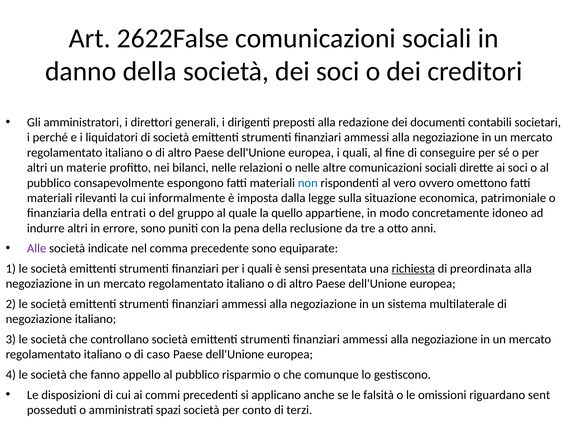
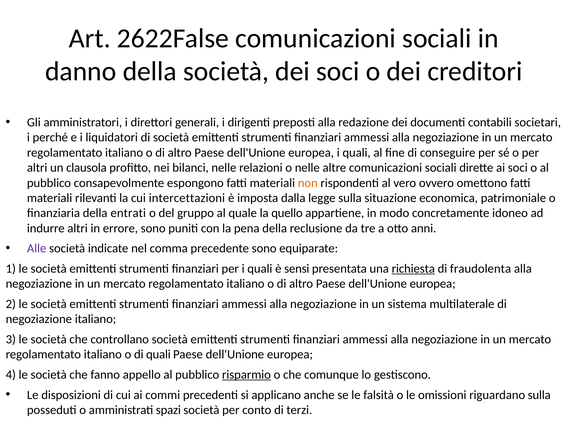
materie: materie -> clausola
non colour: blue -> orange
informalmente: informalmente -> intercettazioni
preordinata: preordinata -> fraudolenta
di caso: caso -> quali
risparmio underline: none -> present
riguardano sent: sent -> sulla
